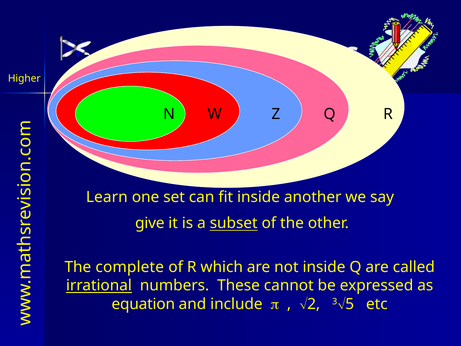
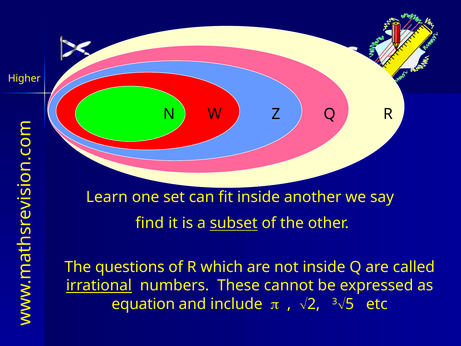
give: give -> find
complete: complete -> questions
